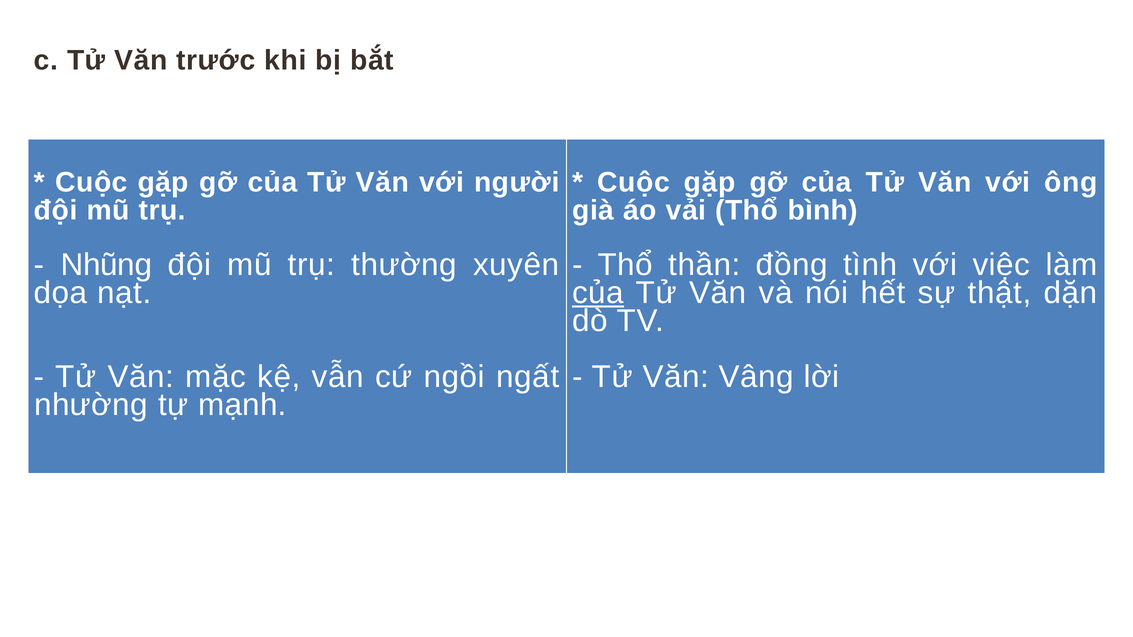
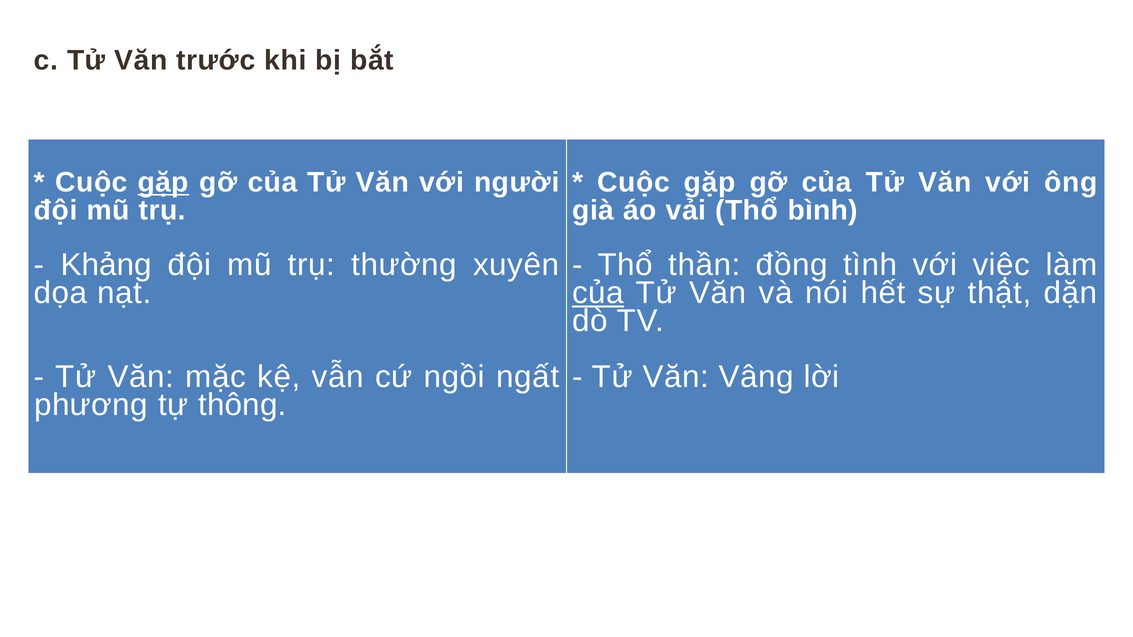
gặp at (163, 183) underline: none -> present
Nhũng: Nhũng -> Khảng
nhường: nhường -> phương
mạnh: mạnh -> thông
